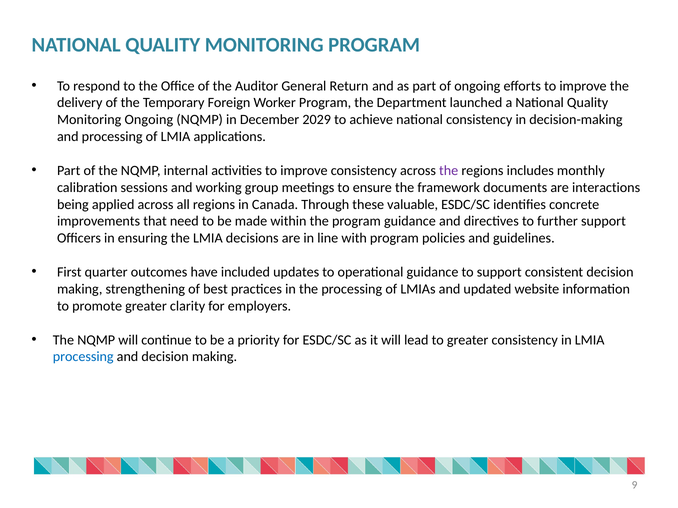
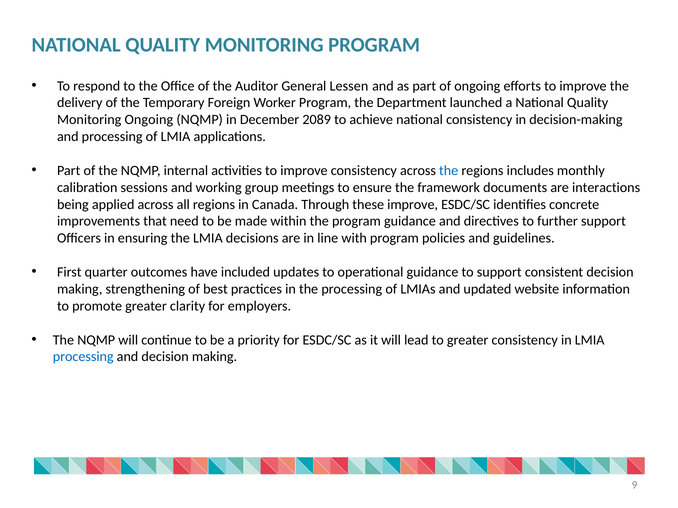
Return: Return -> Lessen
2029: 2029 -> 2089
the at (449, 171) colour: purple -> blue
these valuable: valuable -> improve
